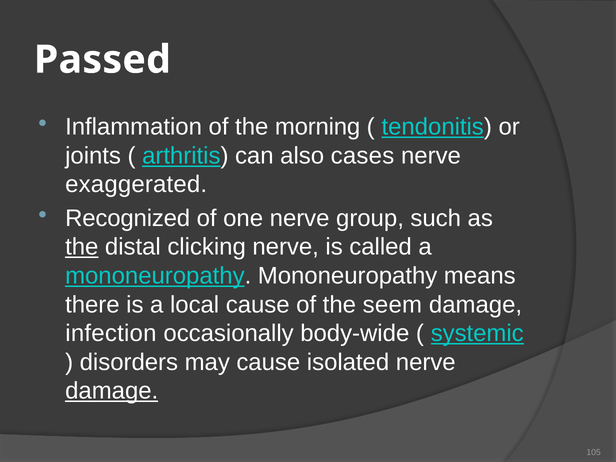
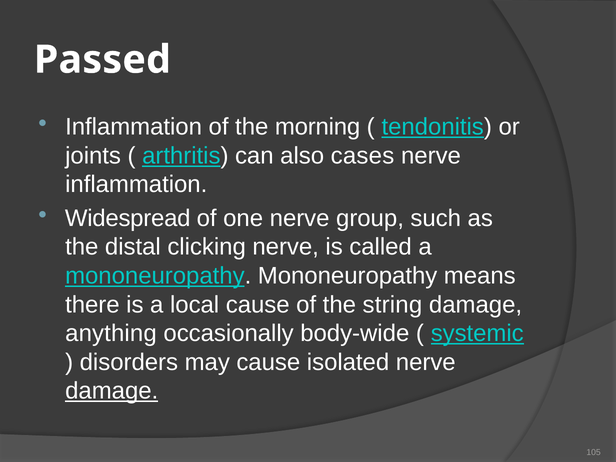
exaggerated at (136, 184): exaggerated -> inflammation
Recognized: Recognized -> Widespread
the at (82, 247) underline: present -> none
seem: seem -> string
infection: infection -> anything
